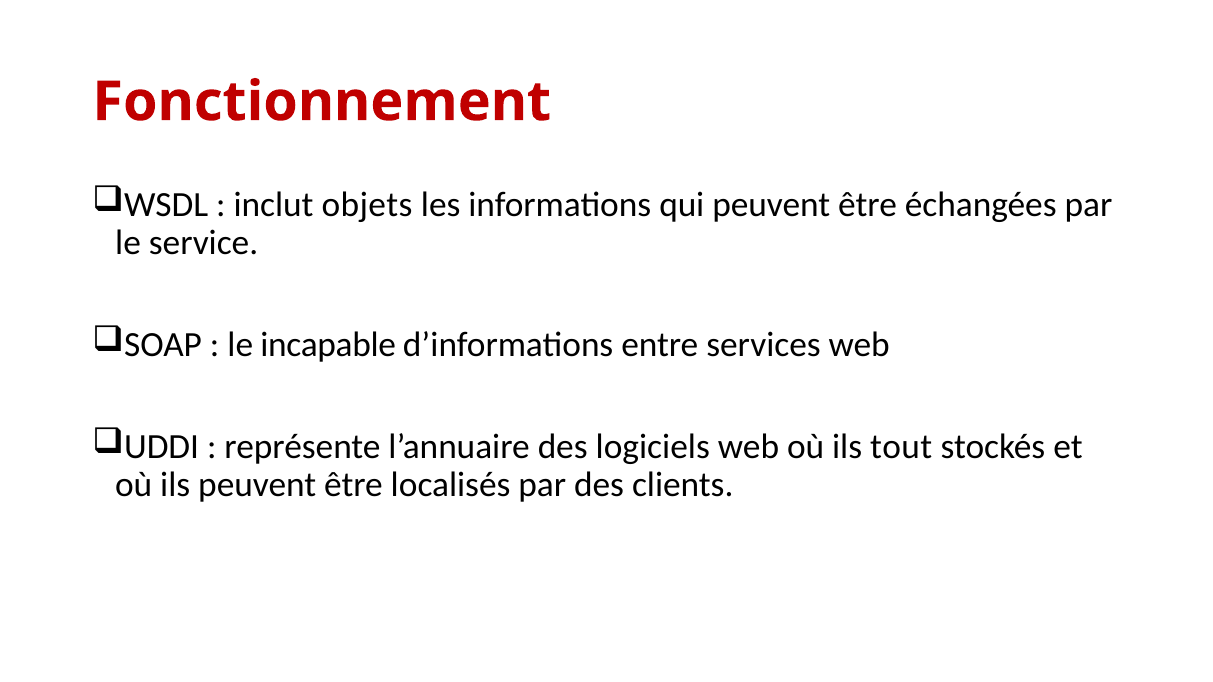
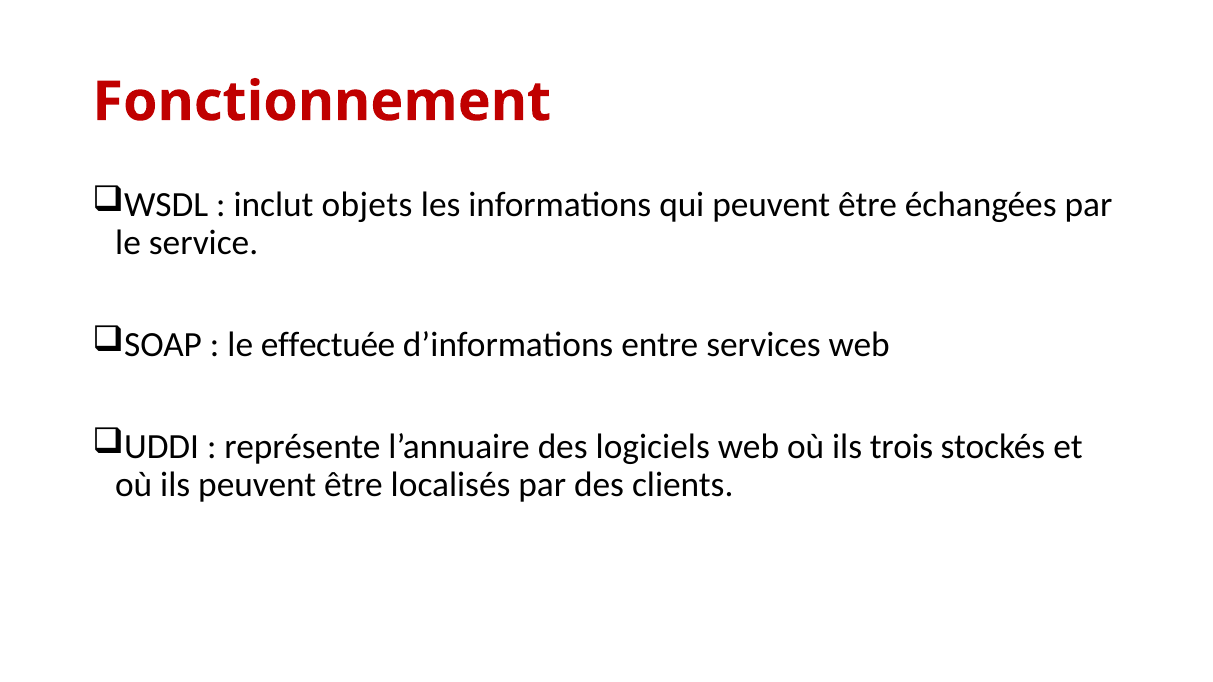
incapable: incapable -> effectuée
tout: tout -> trois
